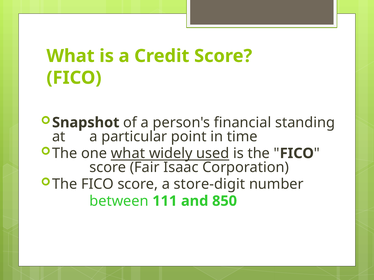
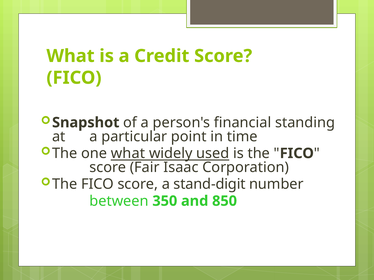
store-digit: store-digit -> stand-digit
111: 111 -> 350
